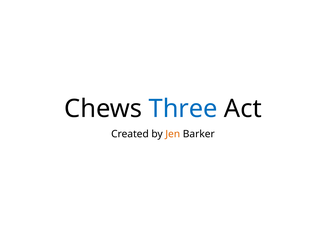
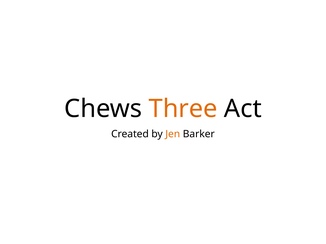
Three colour: blue -> orange
